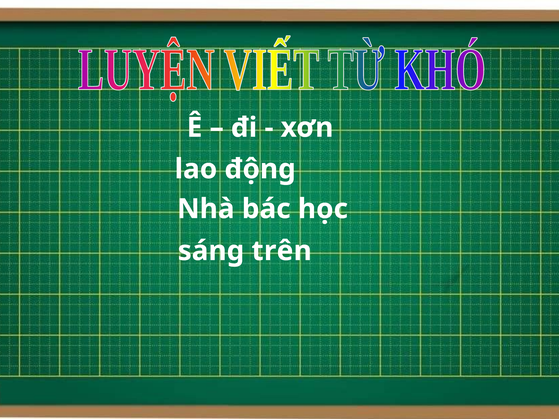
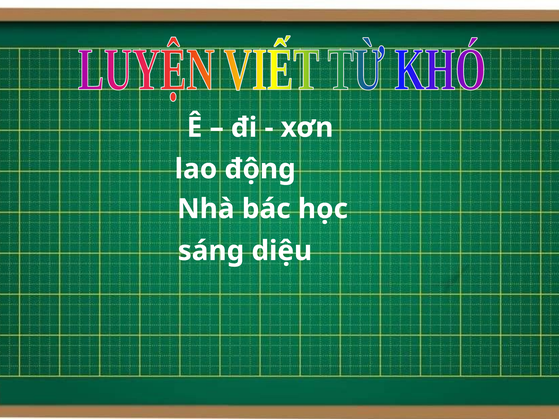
trên: trên -> diệu
